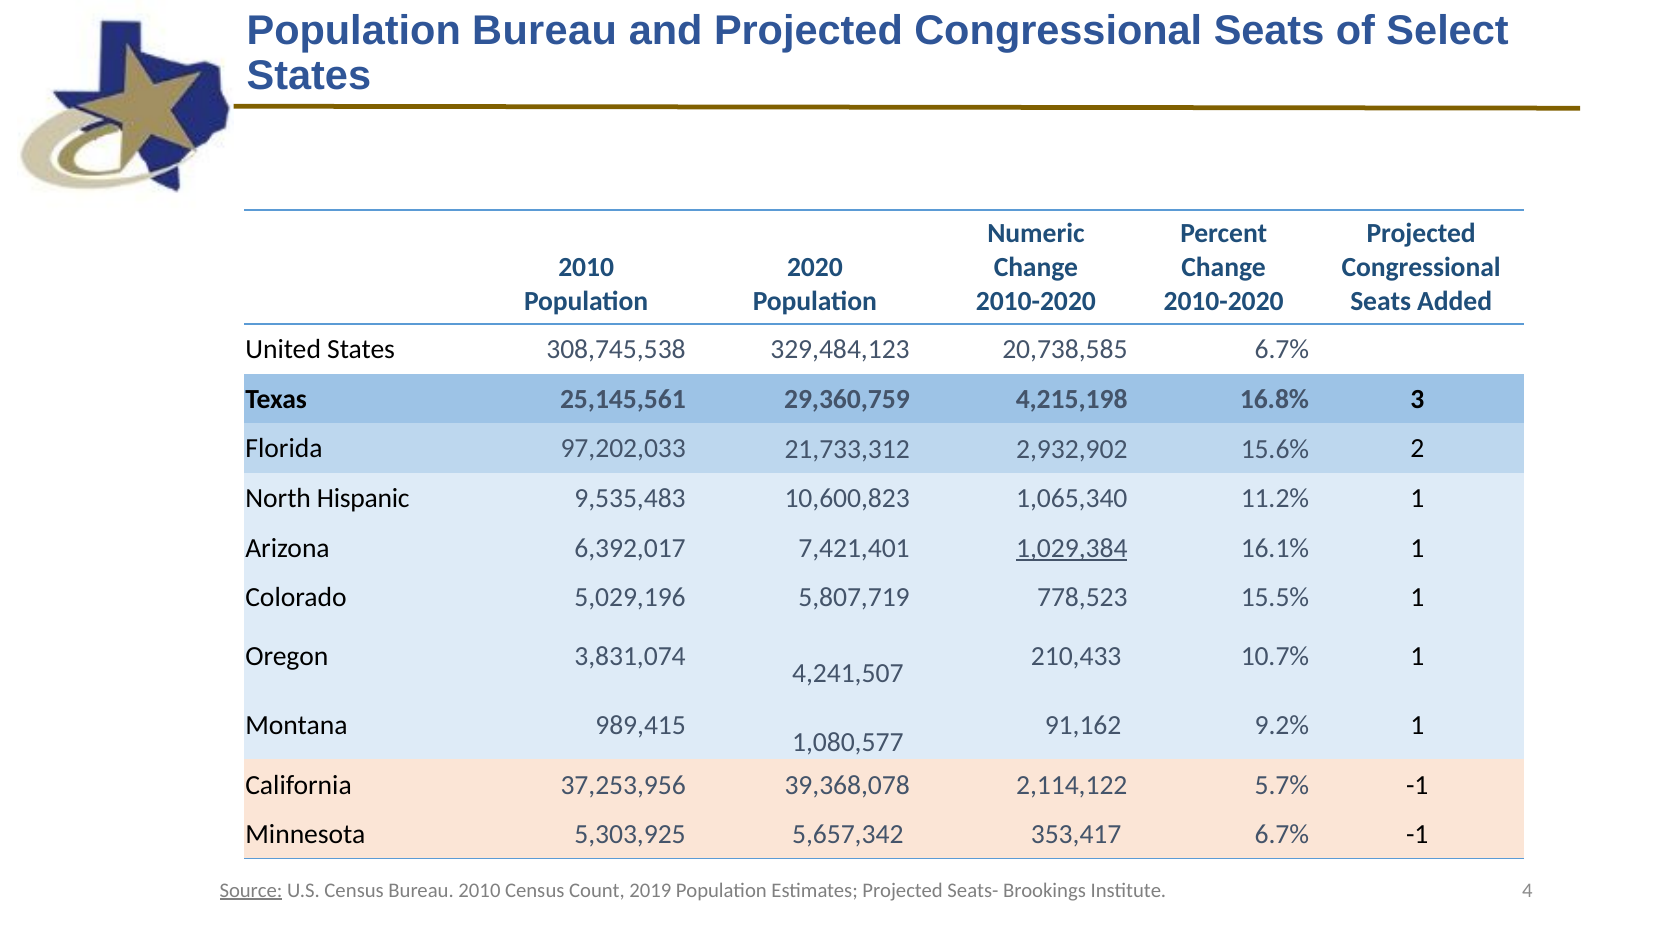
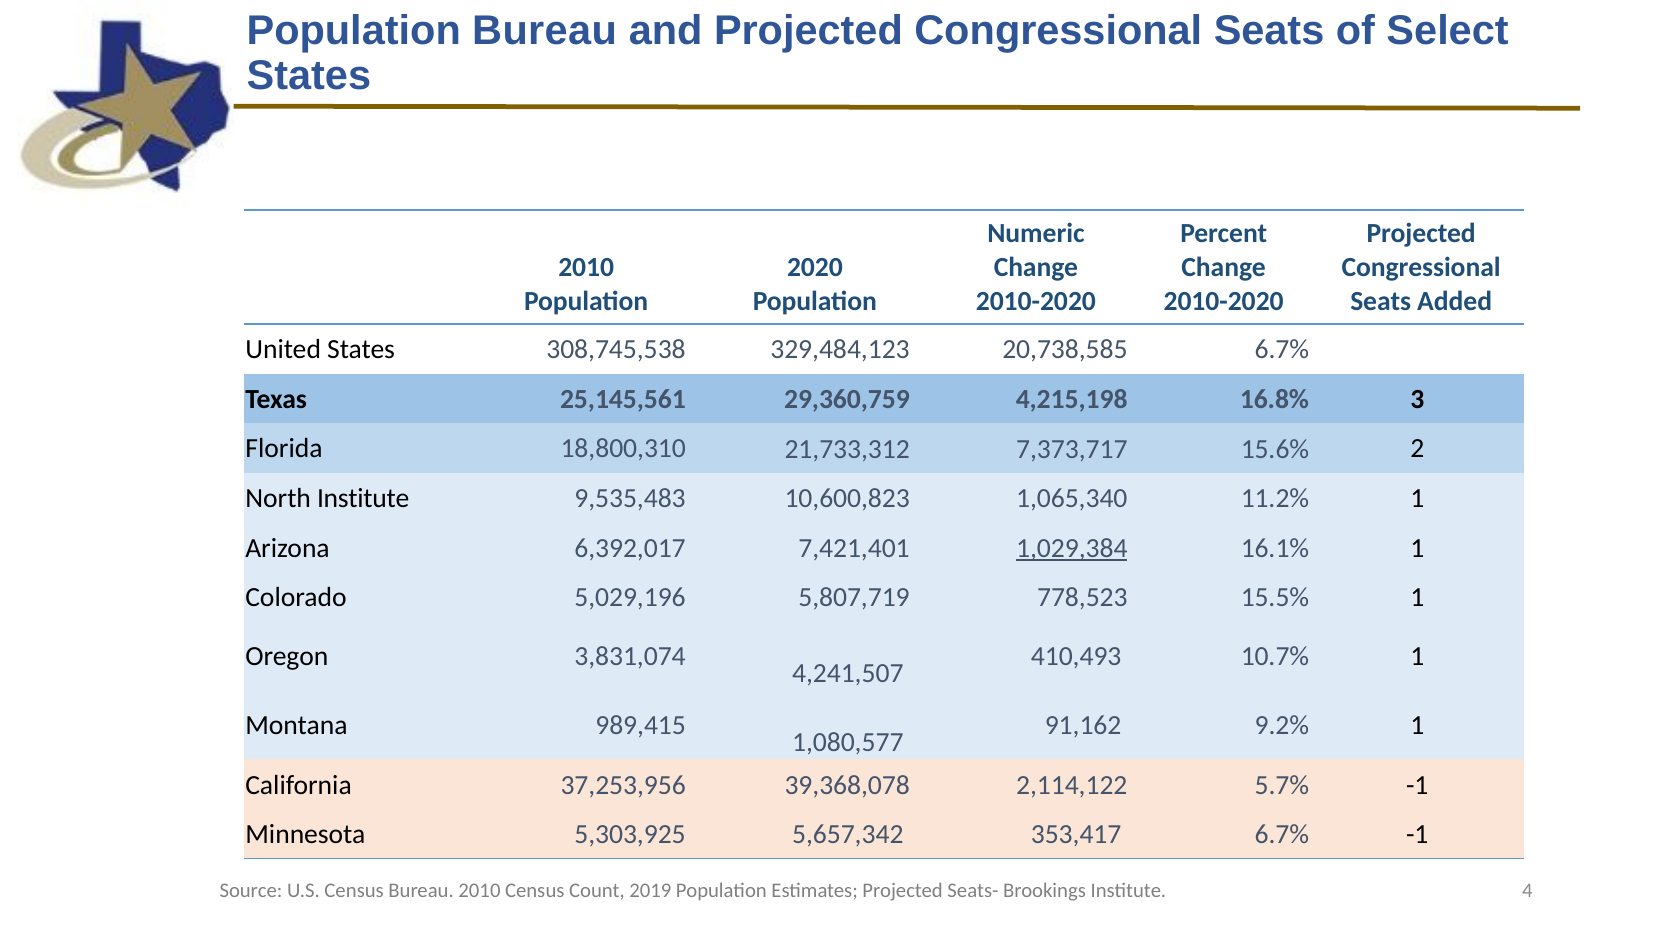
97,202,033: 97,202,033 -> 18,800,310
2,932,902: 2,932,902 -> 7,373,717
North Hispanic: Hispanic -> Institute
210,433: 210,433 -> 410,493
Source underline: present -> none
